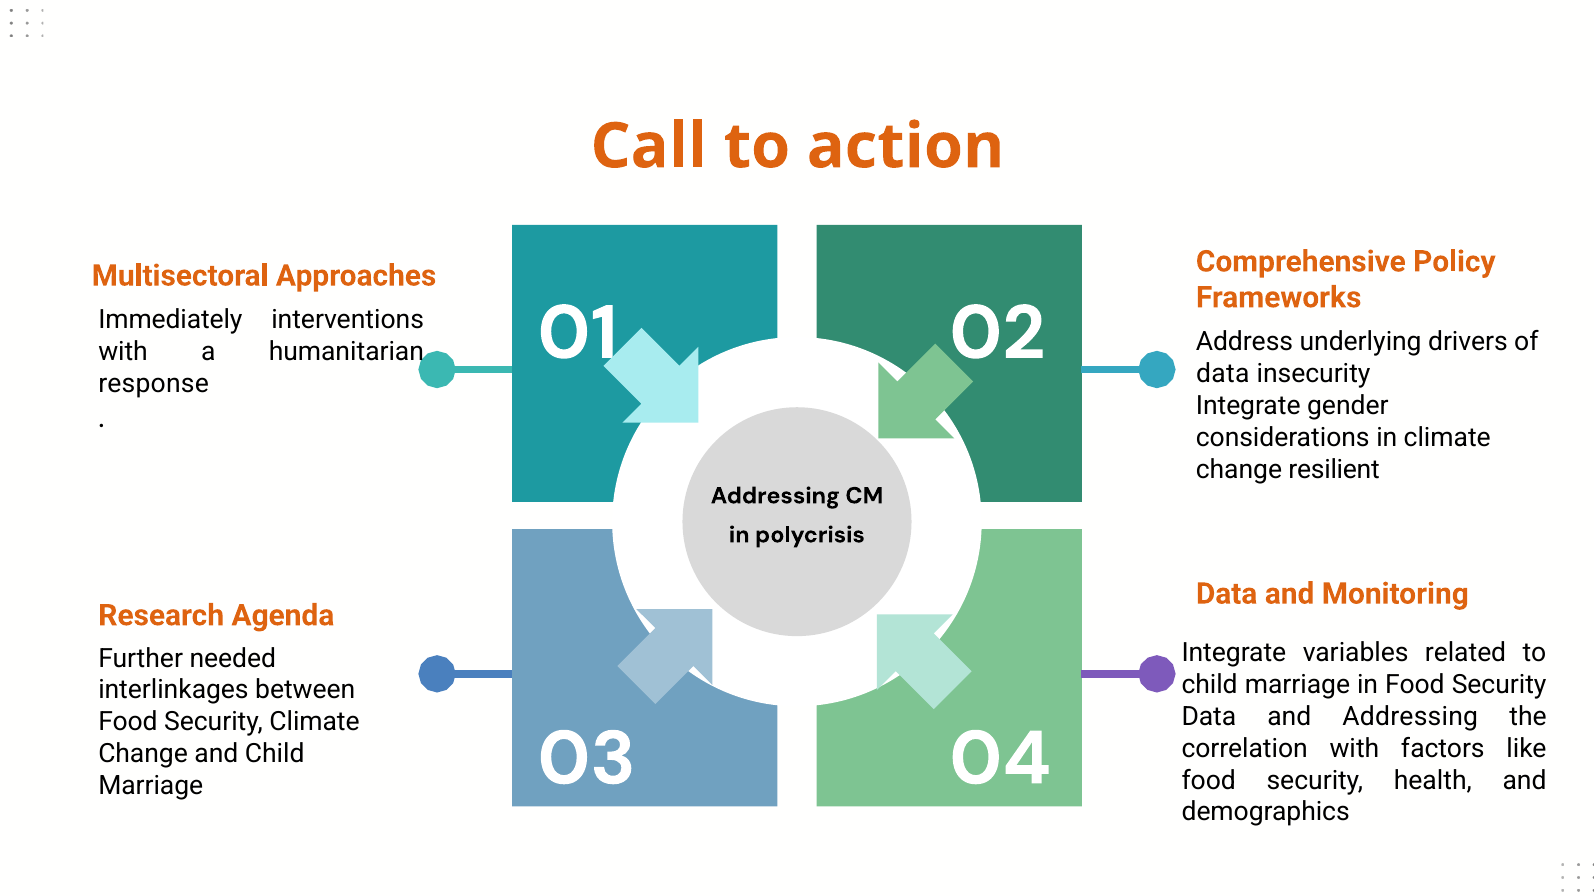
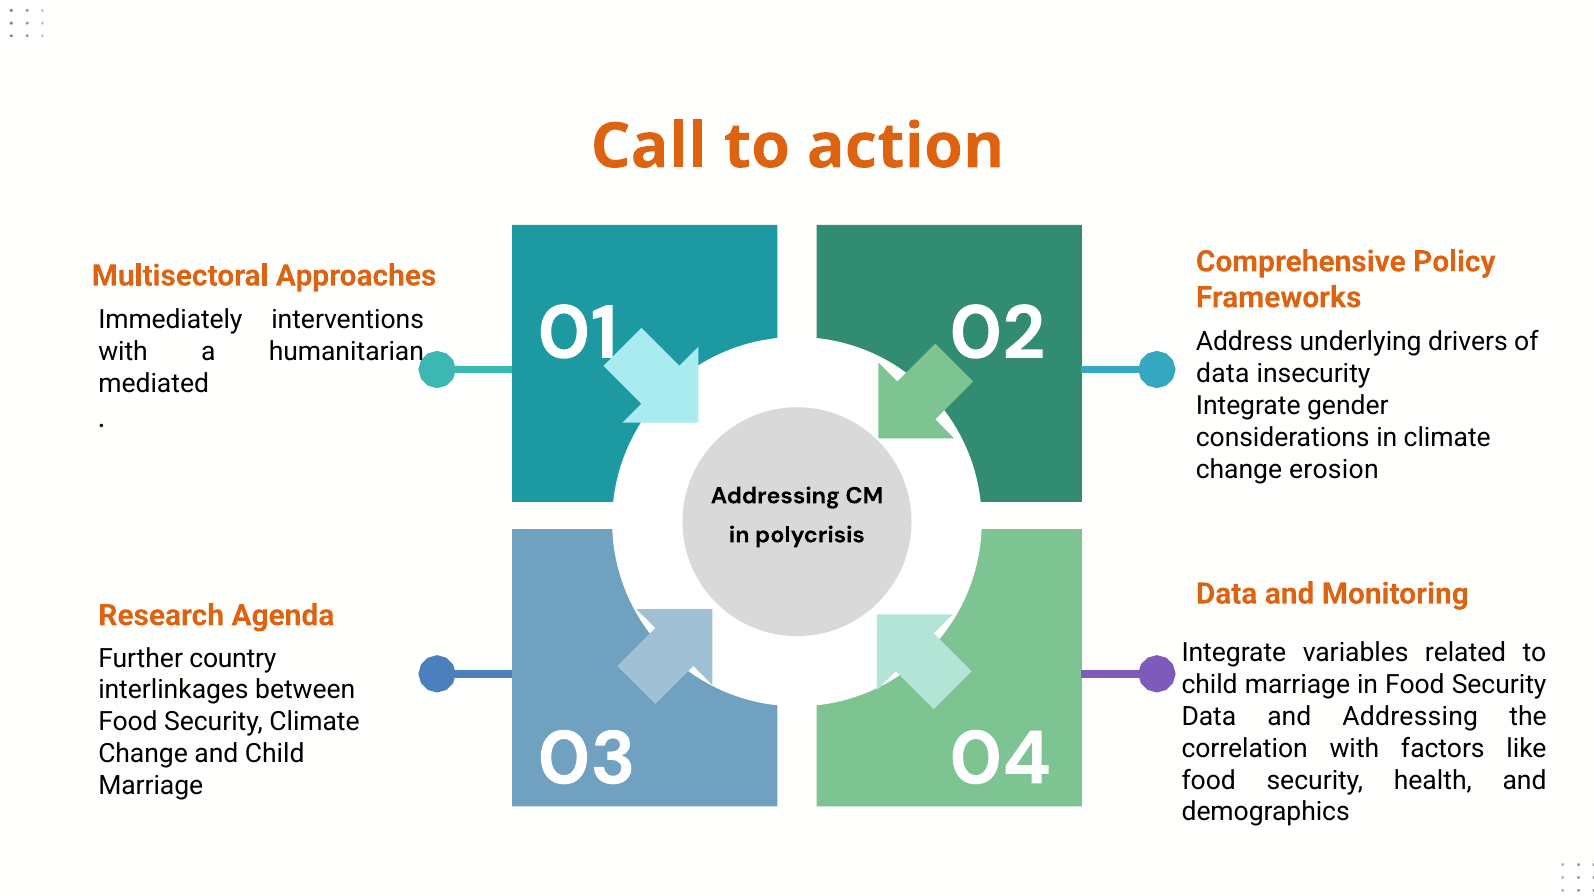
response: response -> mediated
resilient: resilient -> erosion
needed: needed -> country
